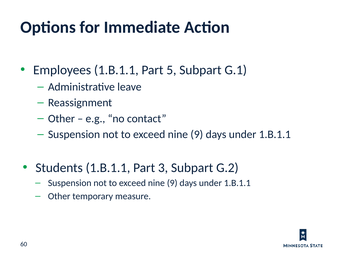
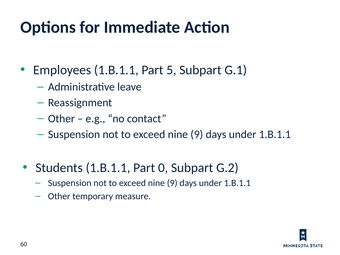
3: 3 -> 0
